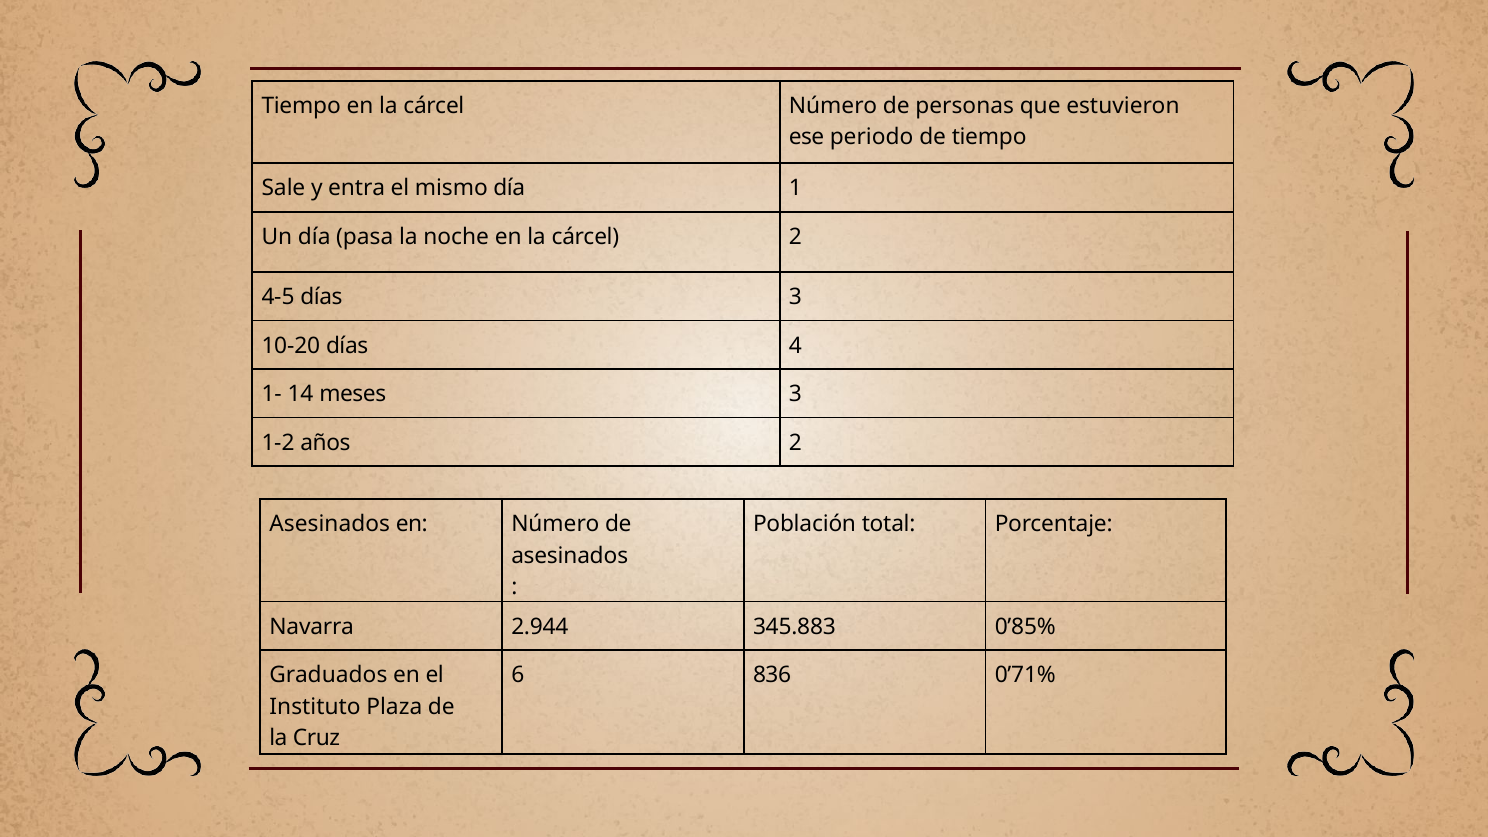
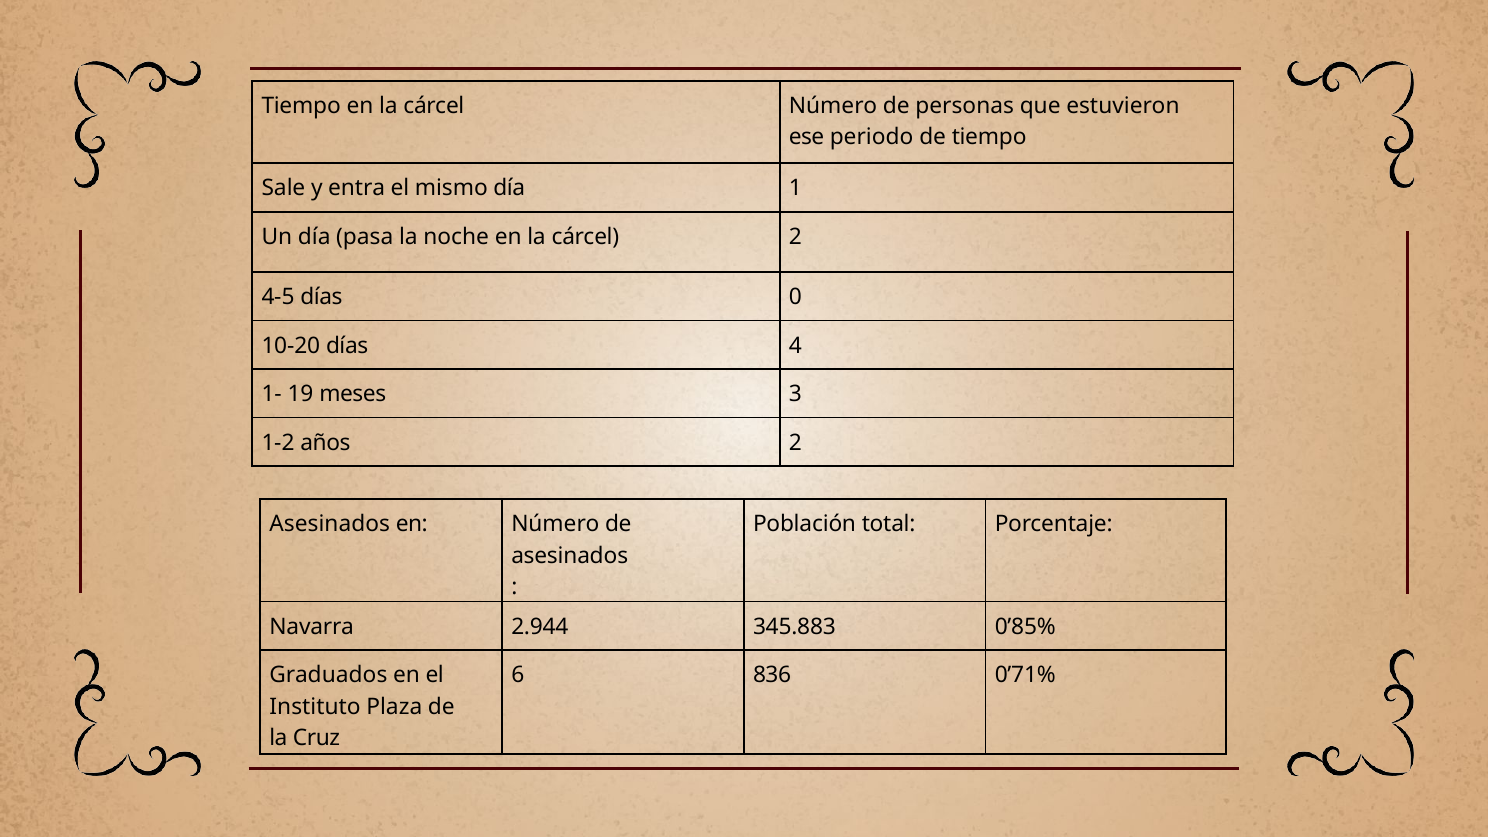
días 3: 3 -> 0
14: 14 -> 19
